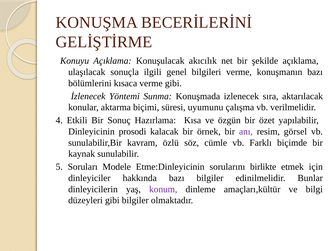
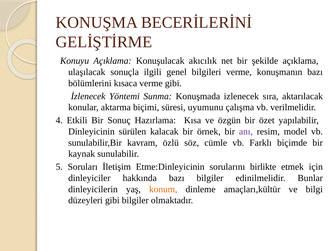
prosodi: prosodi -> sürülen
görsel: görsel -> model
Modele: Modele -> İletişim
konum colour: purple -> orange
